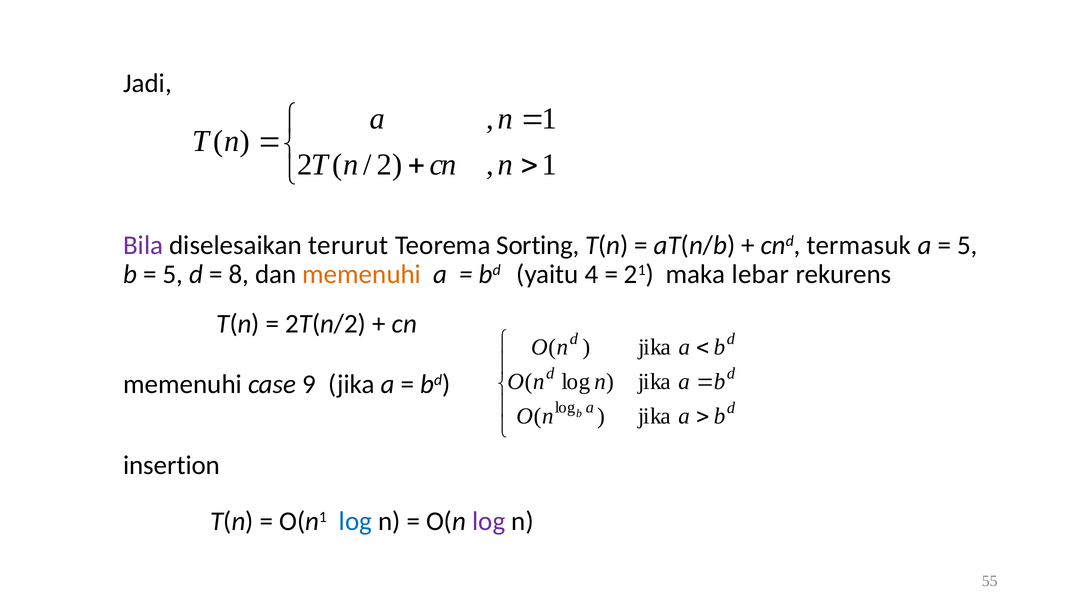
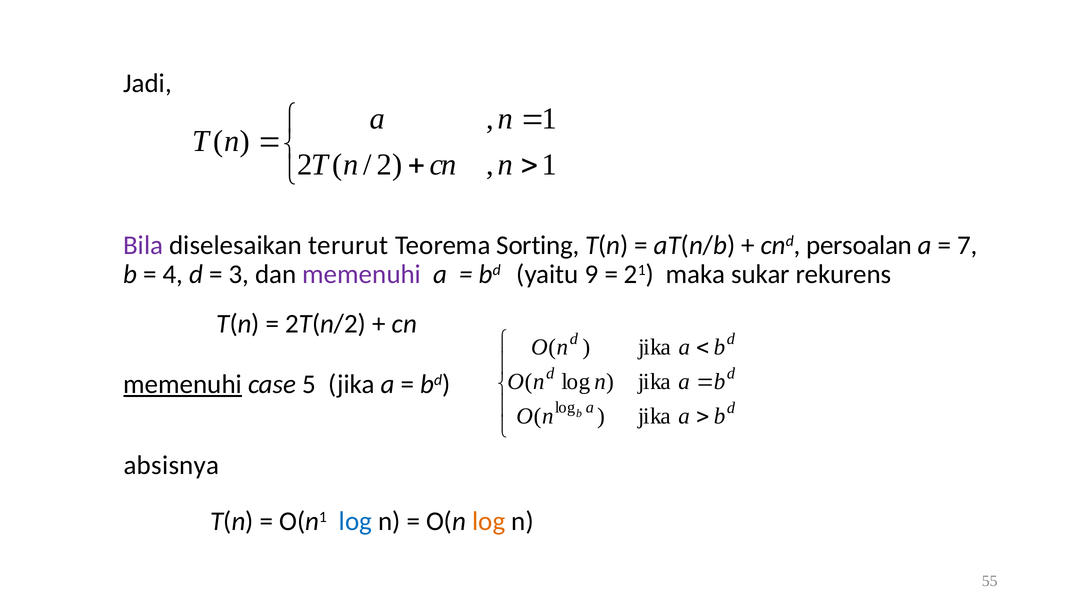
termasuk: termasuk -> persoalan
5 at (967, 245): 5 -> 7
5 at (173, 274): 5 -> 4
8: 8 -> 3
memenuhi at (362, 274) colour: orange -> purple
4: 4 -> 9
lebar: lebar -> sukar
memenuhi at (183, 384) underline: none -> present
9: 9 -> 5
insertion: insertion -> absisnya
log at (489, 521) colour: purple -> orange
